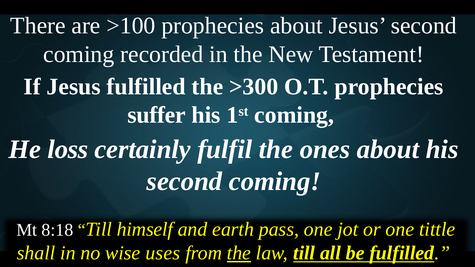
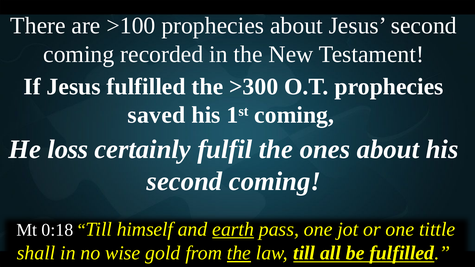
suffer: suffer -> saved
8:18: 8:18 -> 0:18
earth underline: none -> present
uses: uses -> gold
